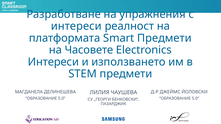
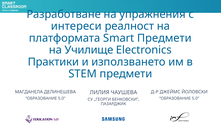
Часовете: Часовете -> Училище
Интереси at (53, 62): Интереси -> Практики
